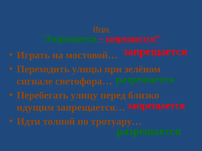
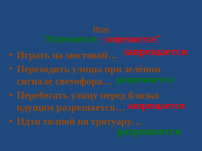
запрещается…: запрещается… -> разрешается…
